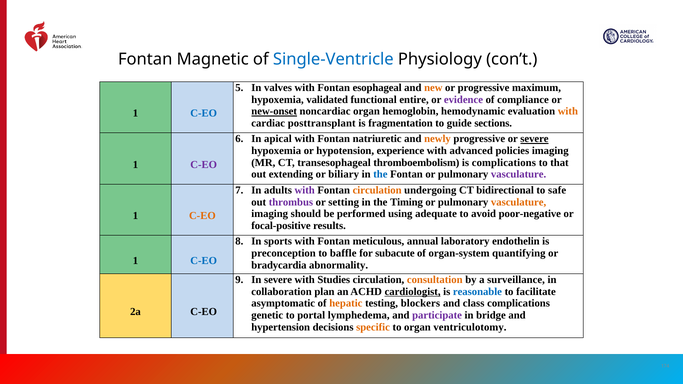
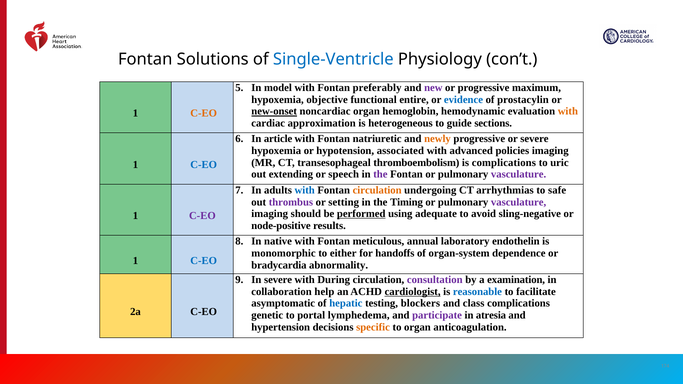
Magnetic: Magnetic -> Solutions
valves: valves -> model
esophageal: esophageal -> preferably
new colour: orange -> purple
validated: validated -> objective
evidence colour: purple -> blue
compliance: compliance -> prostacylin
C-EO at (204, 113) colour: blue -> orange
posttransplant: posttransplant -> approximation
fragmentation: fragmentation -> heterogeneous
apical: apical -> article
severe at (534, 139) underline: present -> none
experience: experience -> associated
that: that -> uric
C-EO at (204, 165) colour: purple -> blue
biliary: biliary -> speech
the at (380, 174) colour: blue -> purple
with at (305, 190) colour: purple -> blue
bidirectional: bidirectional -> arrhythmias
vasculature at (519, 202) colour: orange -> purple
performed underline: none -> present
poor-negative: poor-negative -> sling-negative
C-EO at (202, 216) colour: orange -> purple
focal-positive: focal-positive -> node-positive
sports: sports -> native
preconception: preconception -> monomorphic
baffle: baffle -> either
subacute: subacute -> handoffs
quantifying: quantifying -> dependence
Studies: Studies -> During
consultation colour: orange -> purple
surveillance: surveillance -> examination
plan: plan -> help
hepatic colour: orange -> blue
bridge: bridge -> atresia
ventriculotomy: ventriculotomy -> anticoagulation
